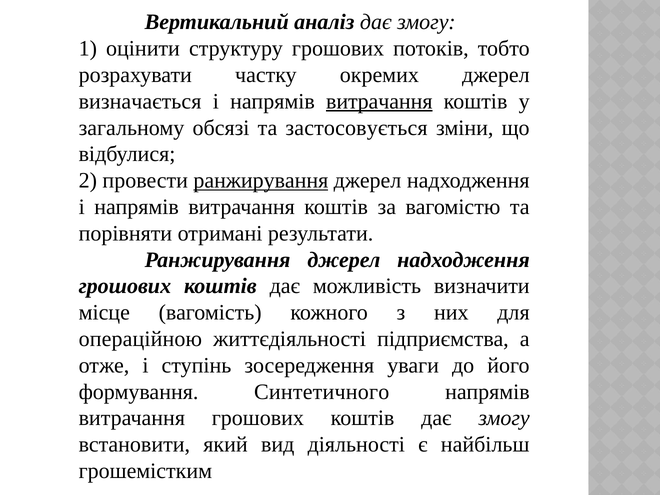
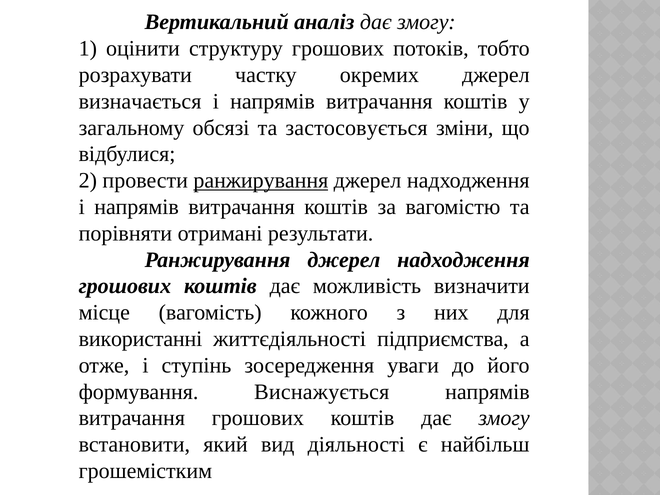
витрачання at (379, 101) underline: present -> none
операційною: операційною -> використанні
Синтетичного: Синтетичного -> Виснажується
